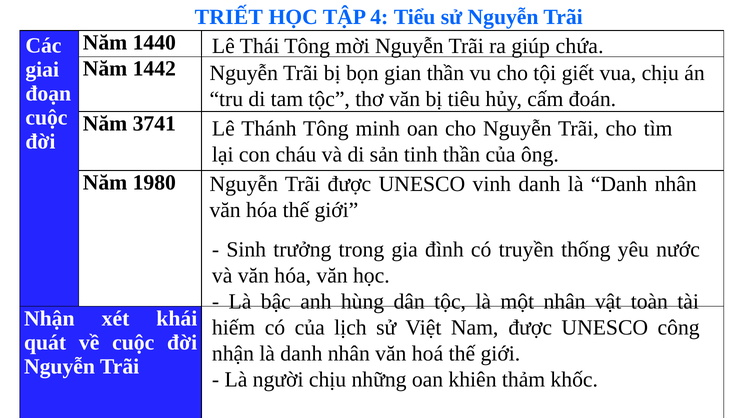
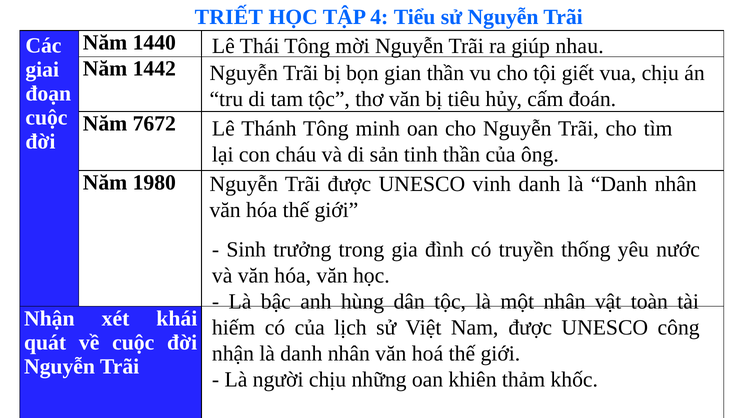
chứa: chứa -> nhau
3741: 3741 -> 7672
